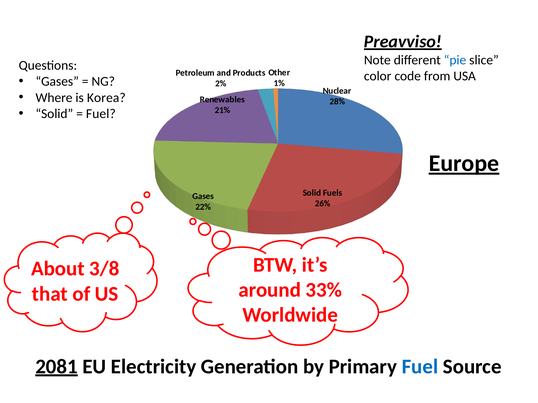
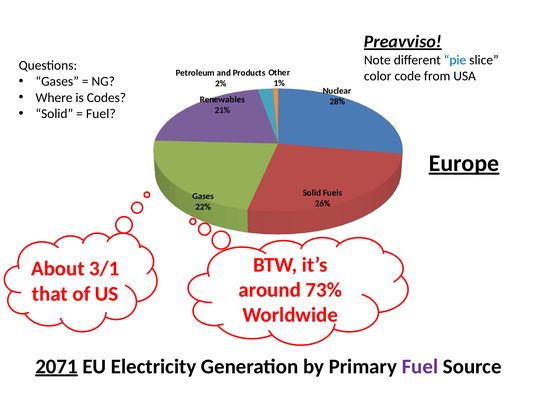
Korea: Korea -> Codes
3/8: 3/8 -> 3/1
33%: 33% -> 73%
2081: 2081 -> 2071
Fuel at (420, 367) colour: blue -> purple
